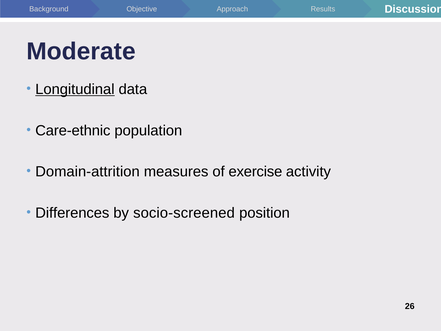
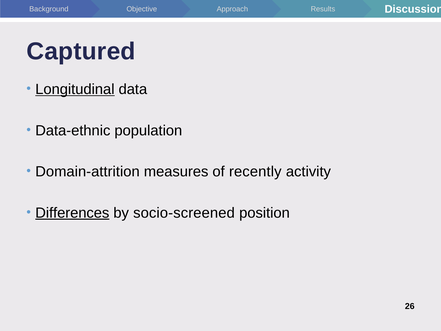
Moderate: Moderate -> Captured
Care-ethnic: Care-ethnic -> Data-ethnic
exercise: exercise -> recently
Differences underline: none -> present
